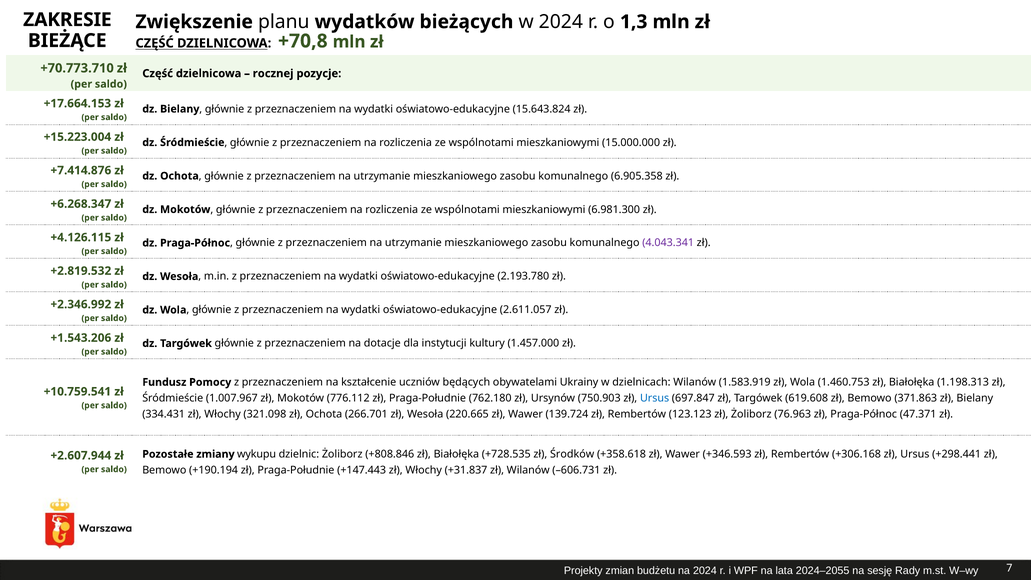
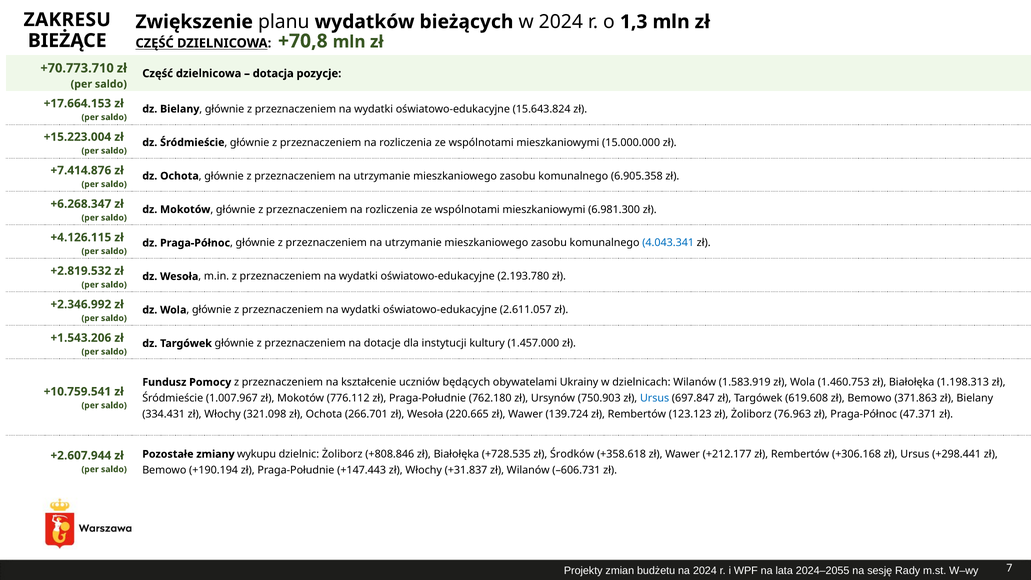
ZAKRESIE: ZAKRESIE -> ZAKRESU
rocznej: rocznej -> dotacja
4.043.341 colour: purple -> blue
+346.593: +346.593 -> +212.177
